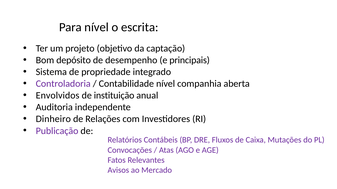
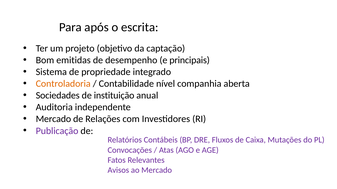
Para nível: nível -> após
depósito: depósito -> emitidas
Controladoria colour: purple -> orange
Envolvidos: Envolvidos -> Sociedades
Dinheiro at (53, 119): Dinheiro -> Mercado
